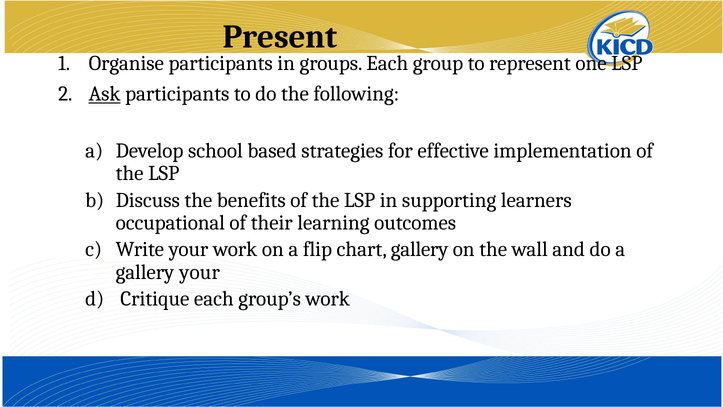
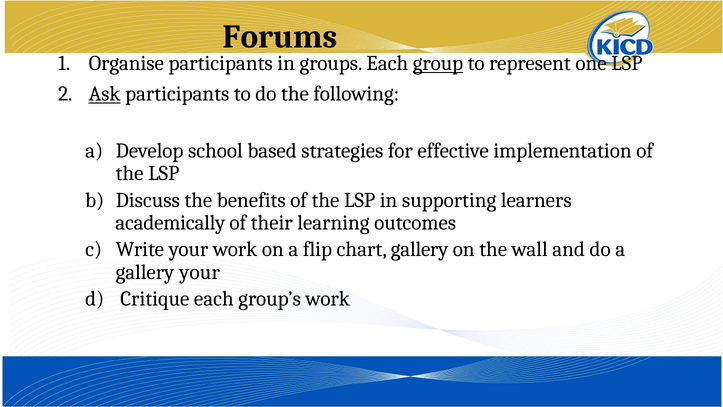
Present: Present -> Forums
group underline: none -> present
occupational: occupational -> academically
